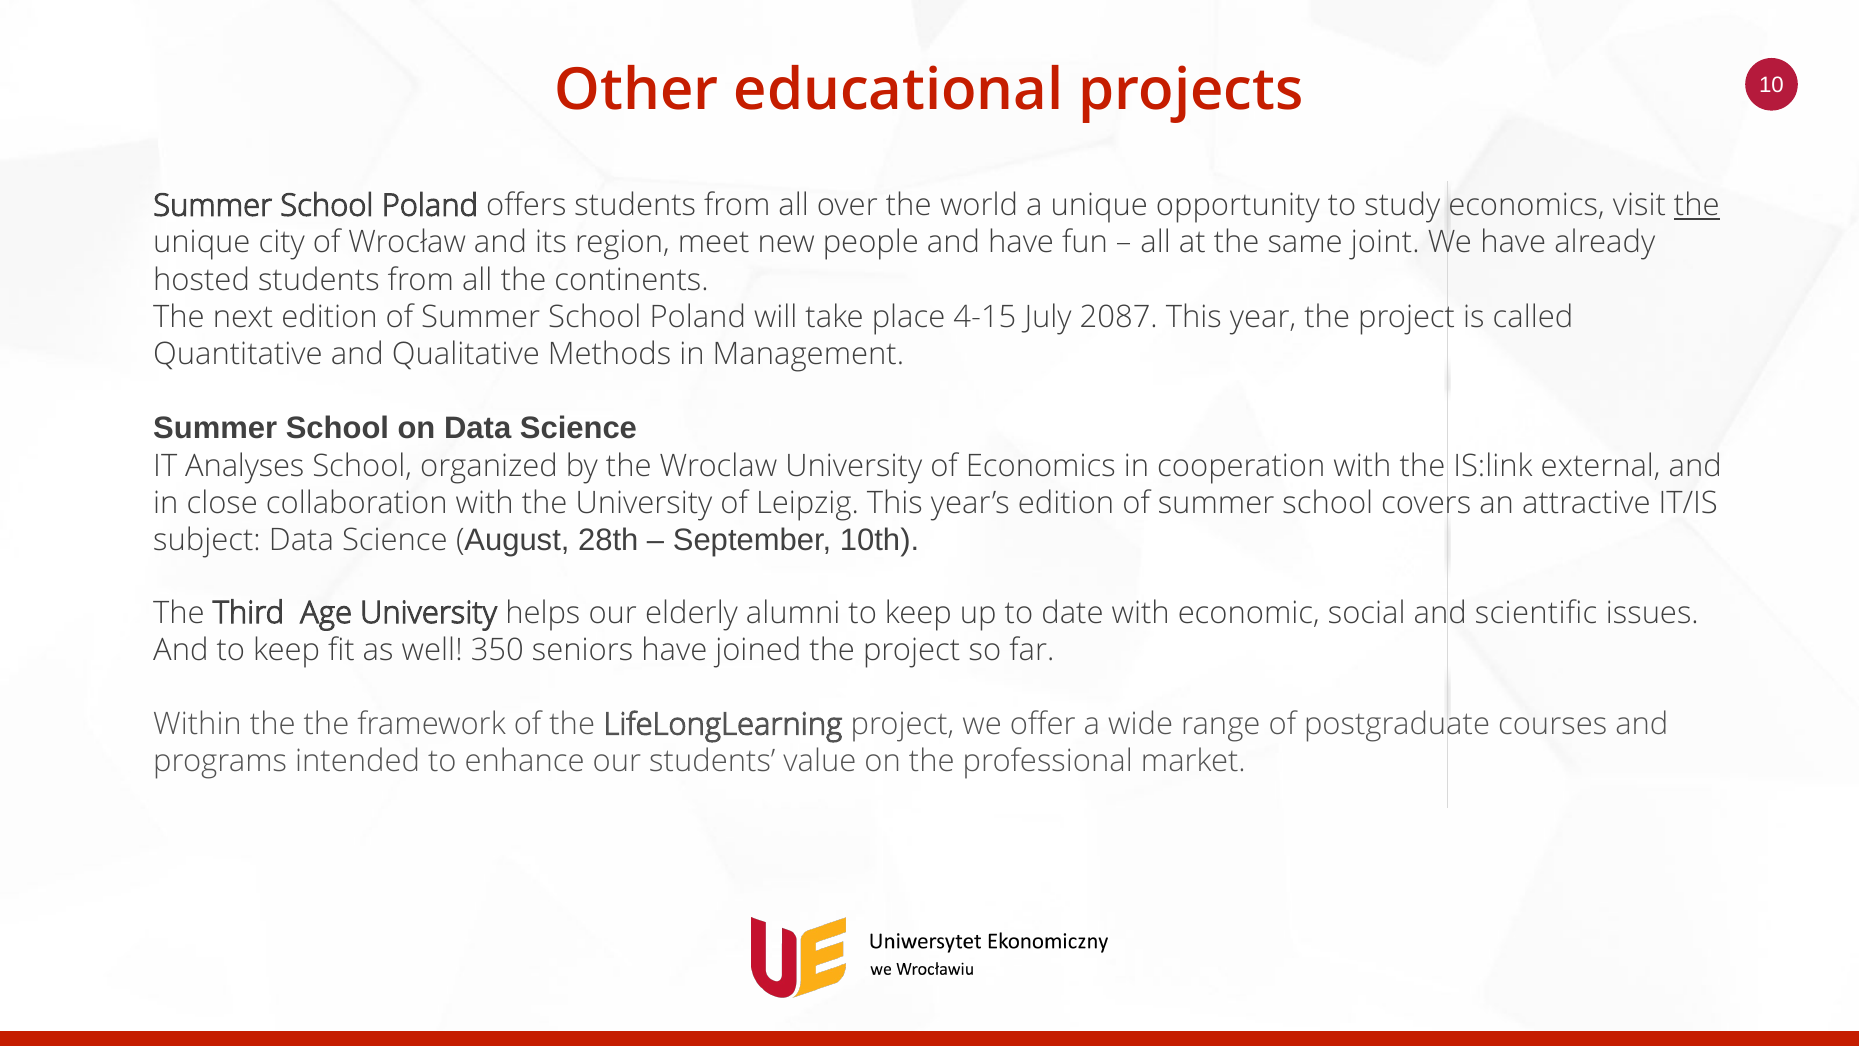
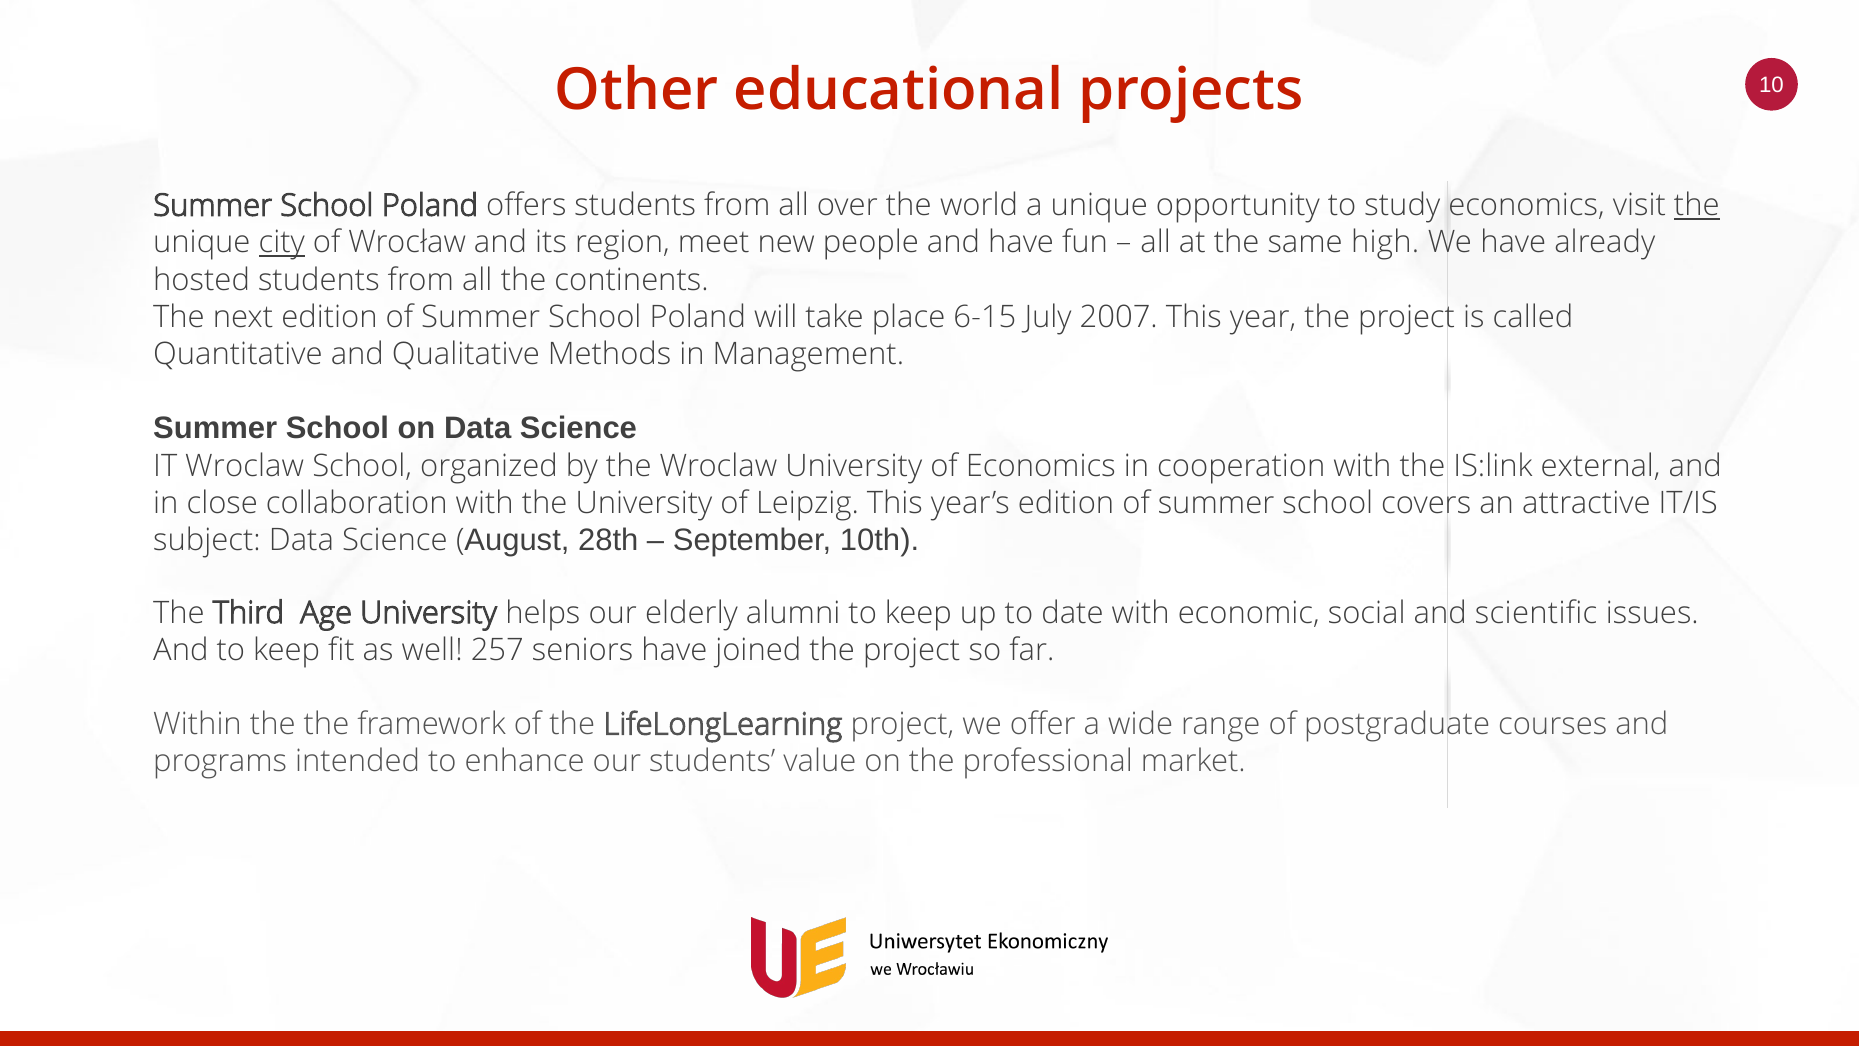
city underline: none -> present
joint: joint -> high
4-15: 4-15 -> 6-15
2087: 2087 -> 2007
IT Analyses: Analyses -> Wroclaw
350: 350 -> 257
